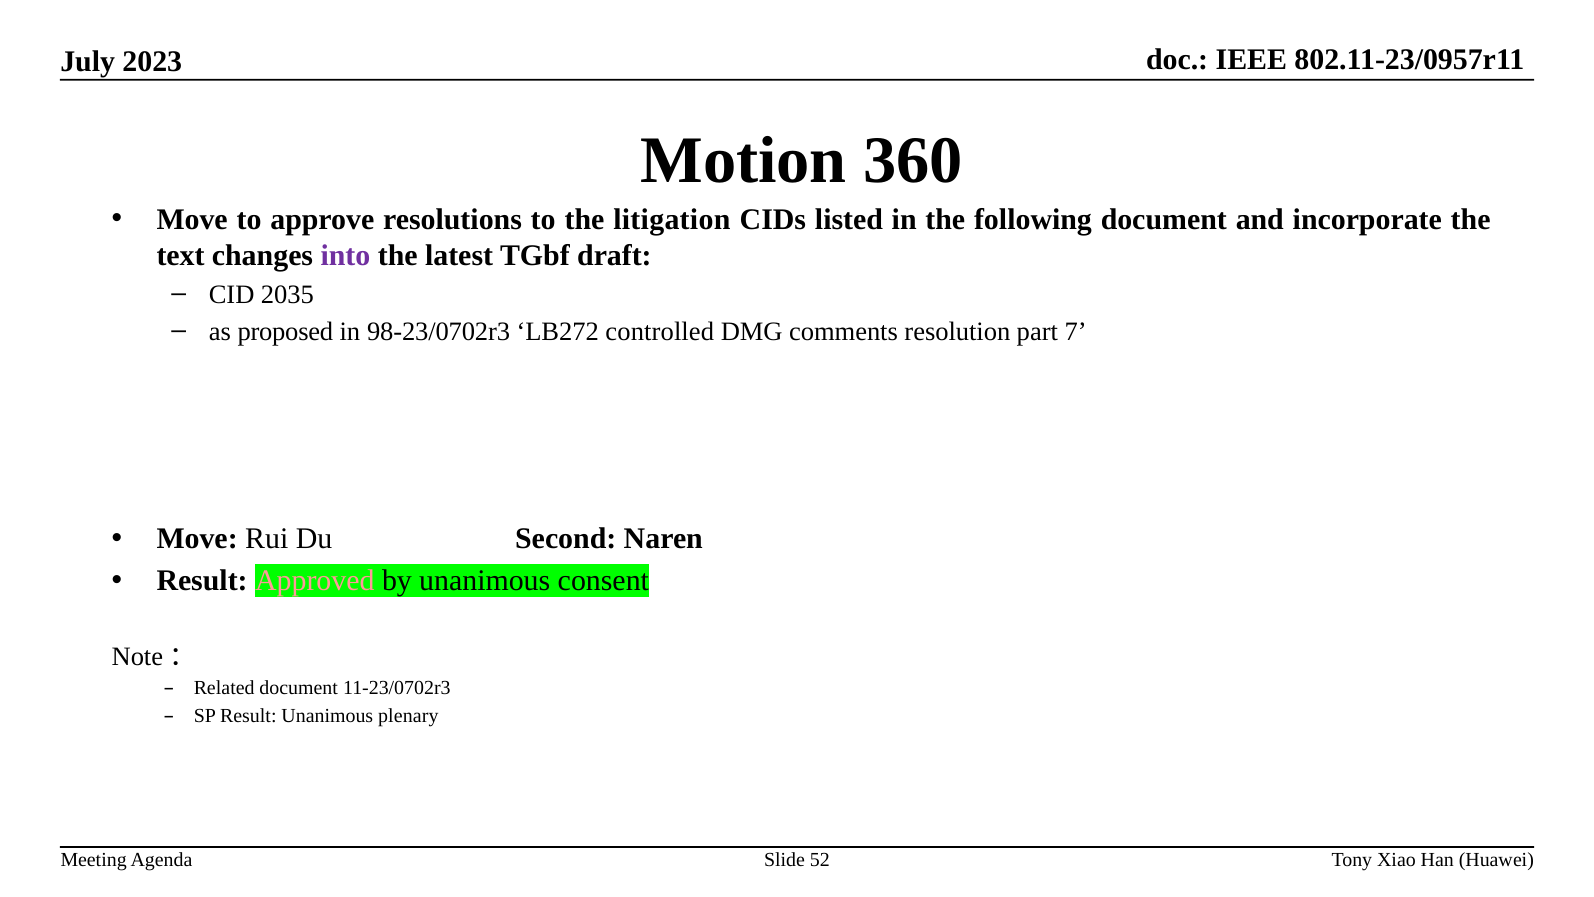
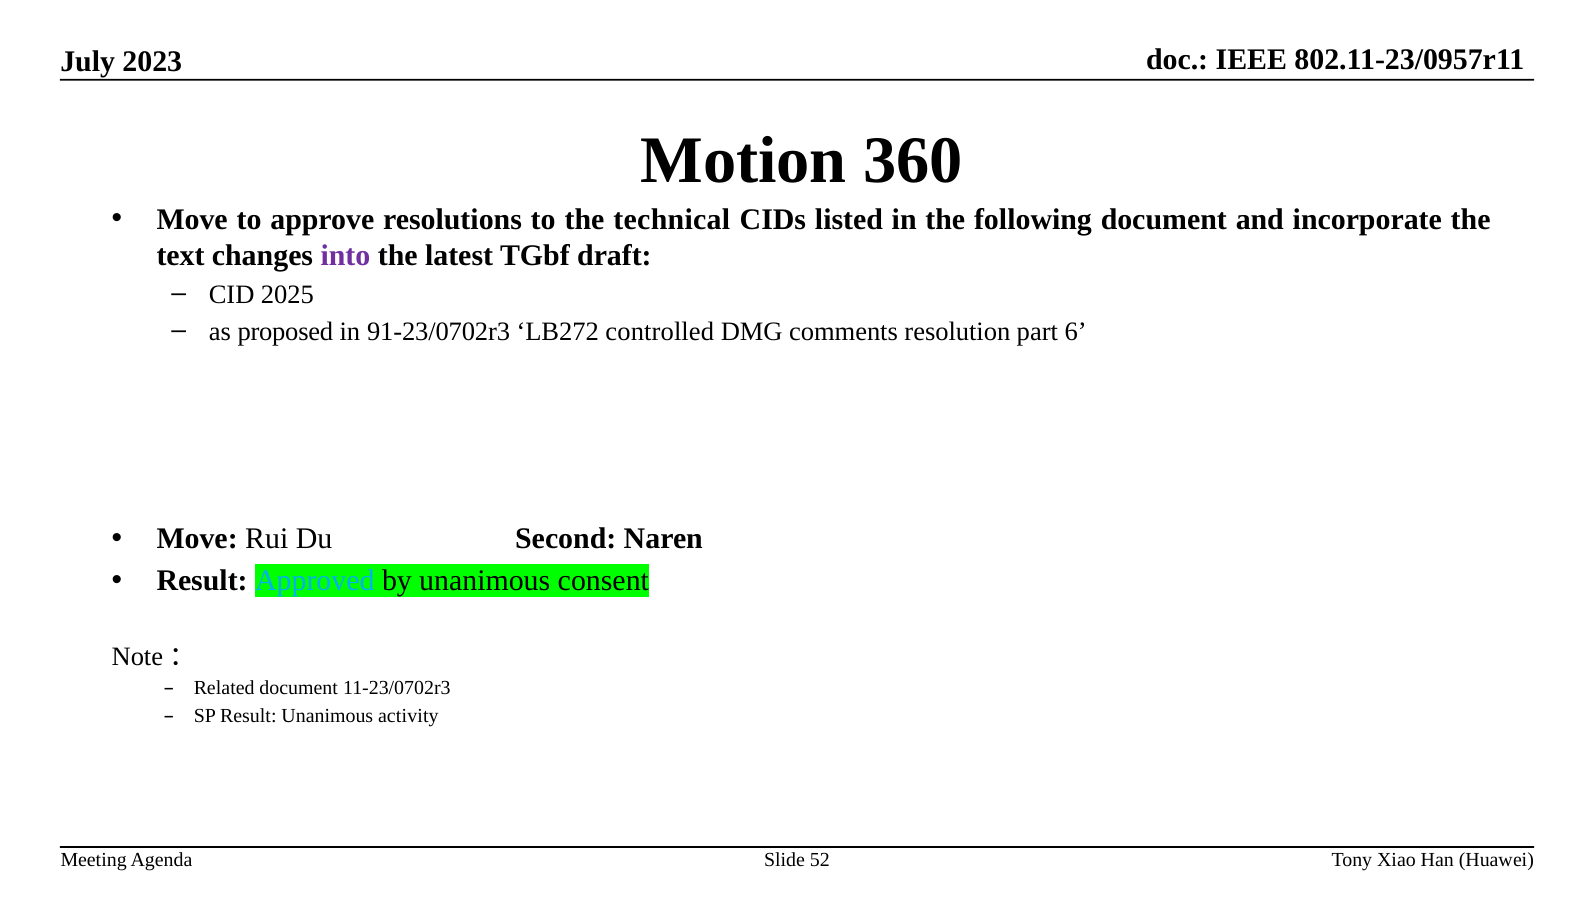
litigation: litigation -> technical
2035: 2035 -> 2025
98-23/0702r3: 98-23/0702r3 -> 91-23/0702r3
7: 7 -> 6
Approved colour: pink -> light blue
plenary: plenary -> activity
